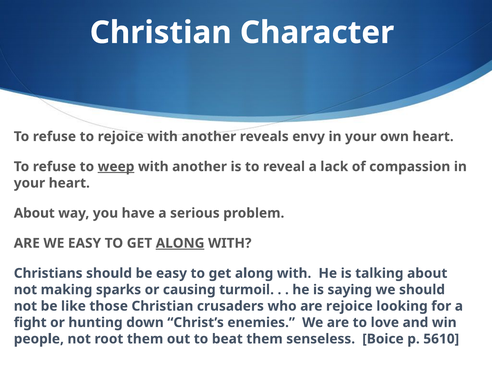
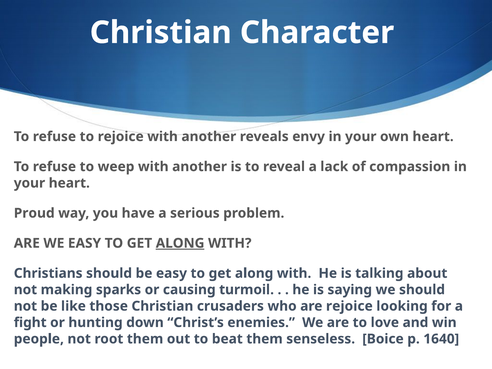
weep underline: present -> none
About at (34, 213): About -> Proud
5610: 5610 -> 1640
